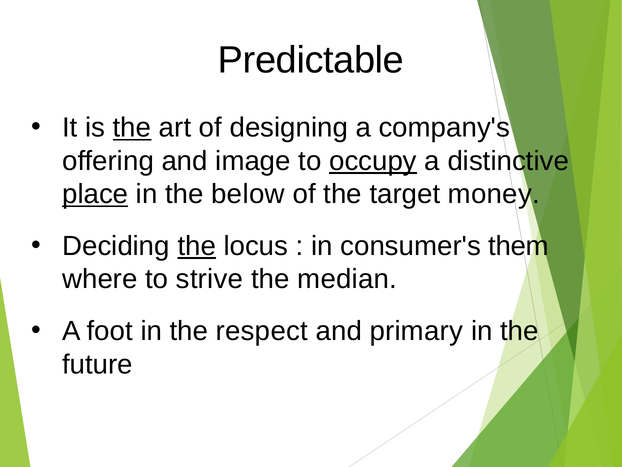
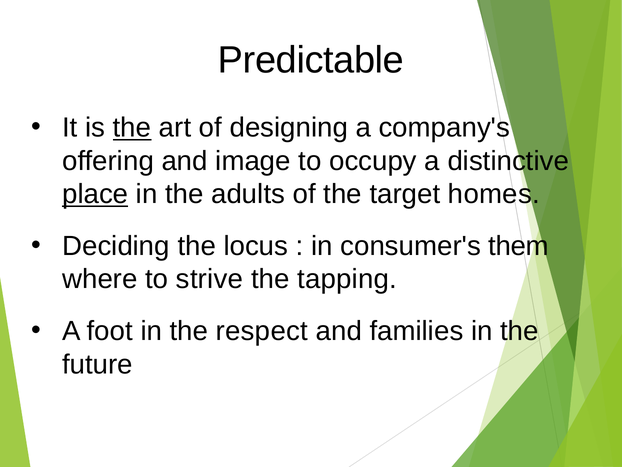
occupy underline: present -> none
below: below -> adults
money: money -> homes
the at (197, 246) underline: present -> none
median: median -> tapping
primary: primary -> families
